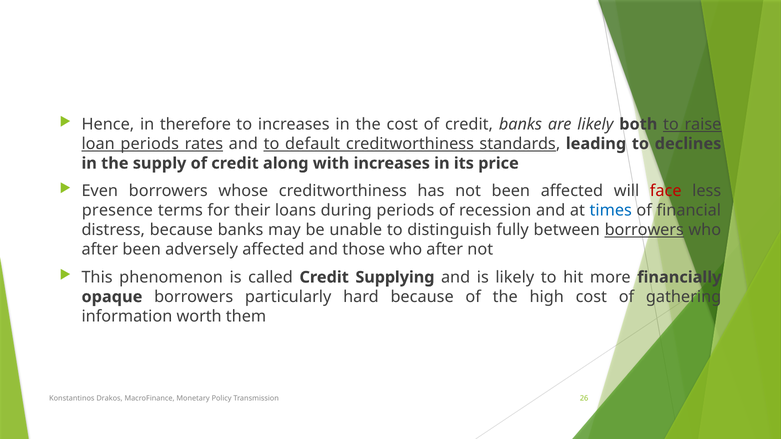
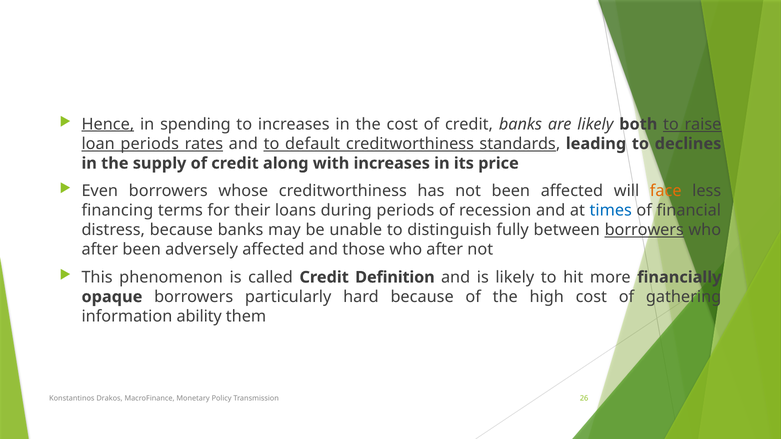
Hence underline: none -> present
therefore: therefore -> spending
face colour: red -> orange
presence: presence -> financing
Supplying: Supplying -> Definition
worth: worth -> ability
